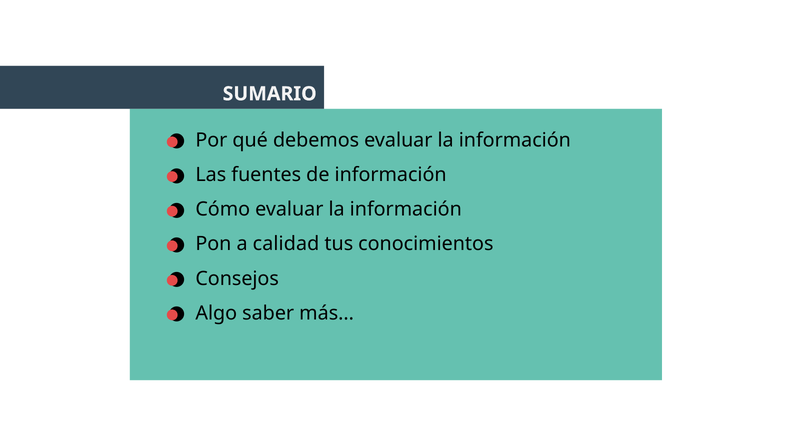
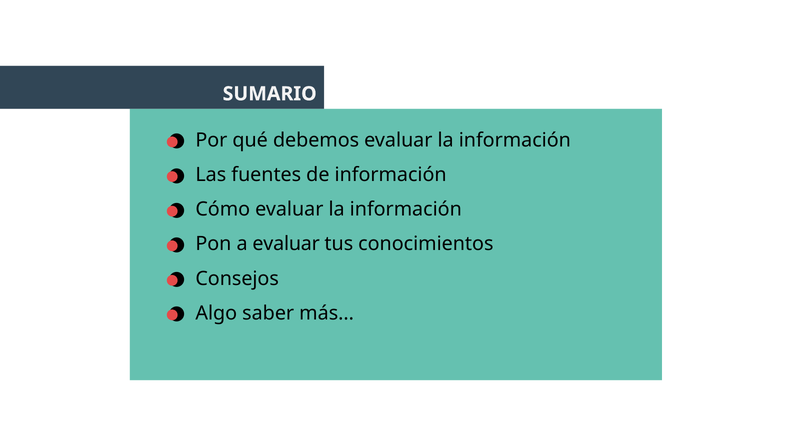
a calidad: calidad -> evaluar
